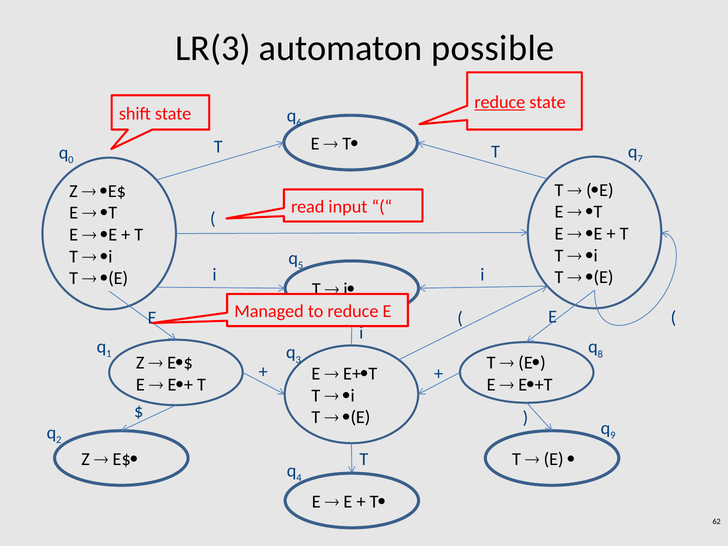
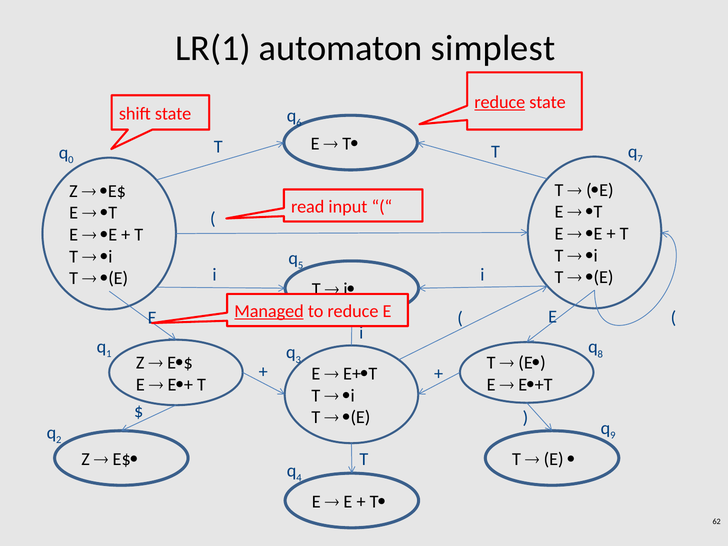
LR(3: LR(3 -> LR(1
possible: possible -> simplest
Managed underline: none -> present
